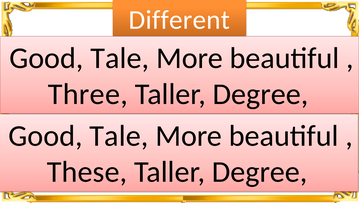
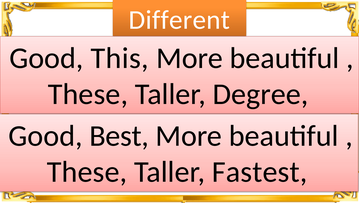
Tale at (120, 58): Tale -> This
Three at (88, 94): Three -> These
Tale at (119, 136): Tale -> Best
Degree at (260, 172): Degree -> Fastest
